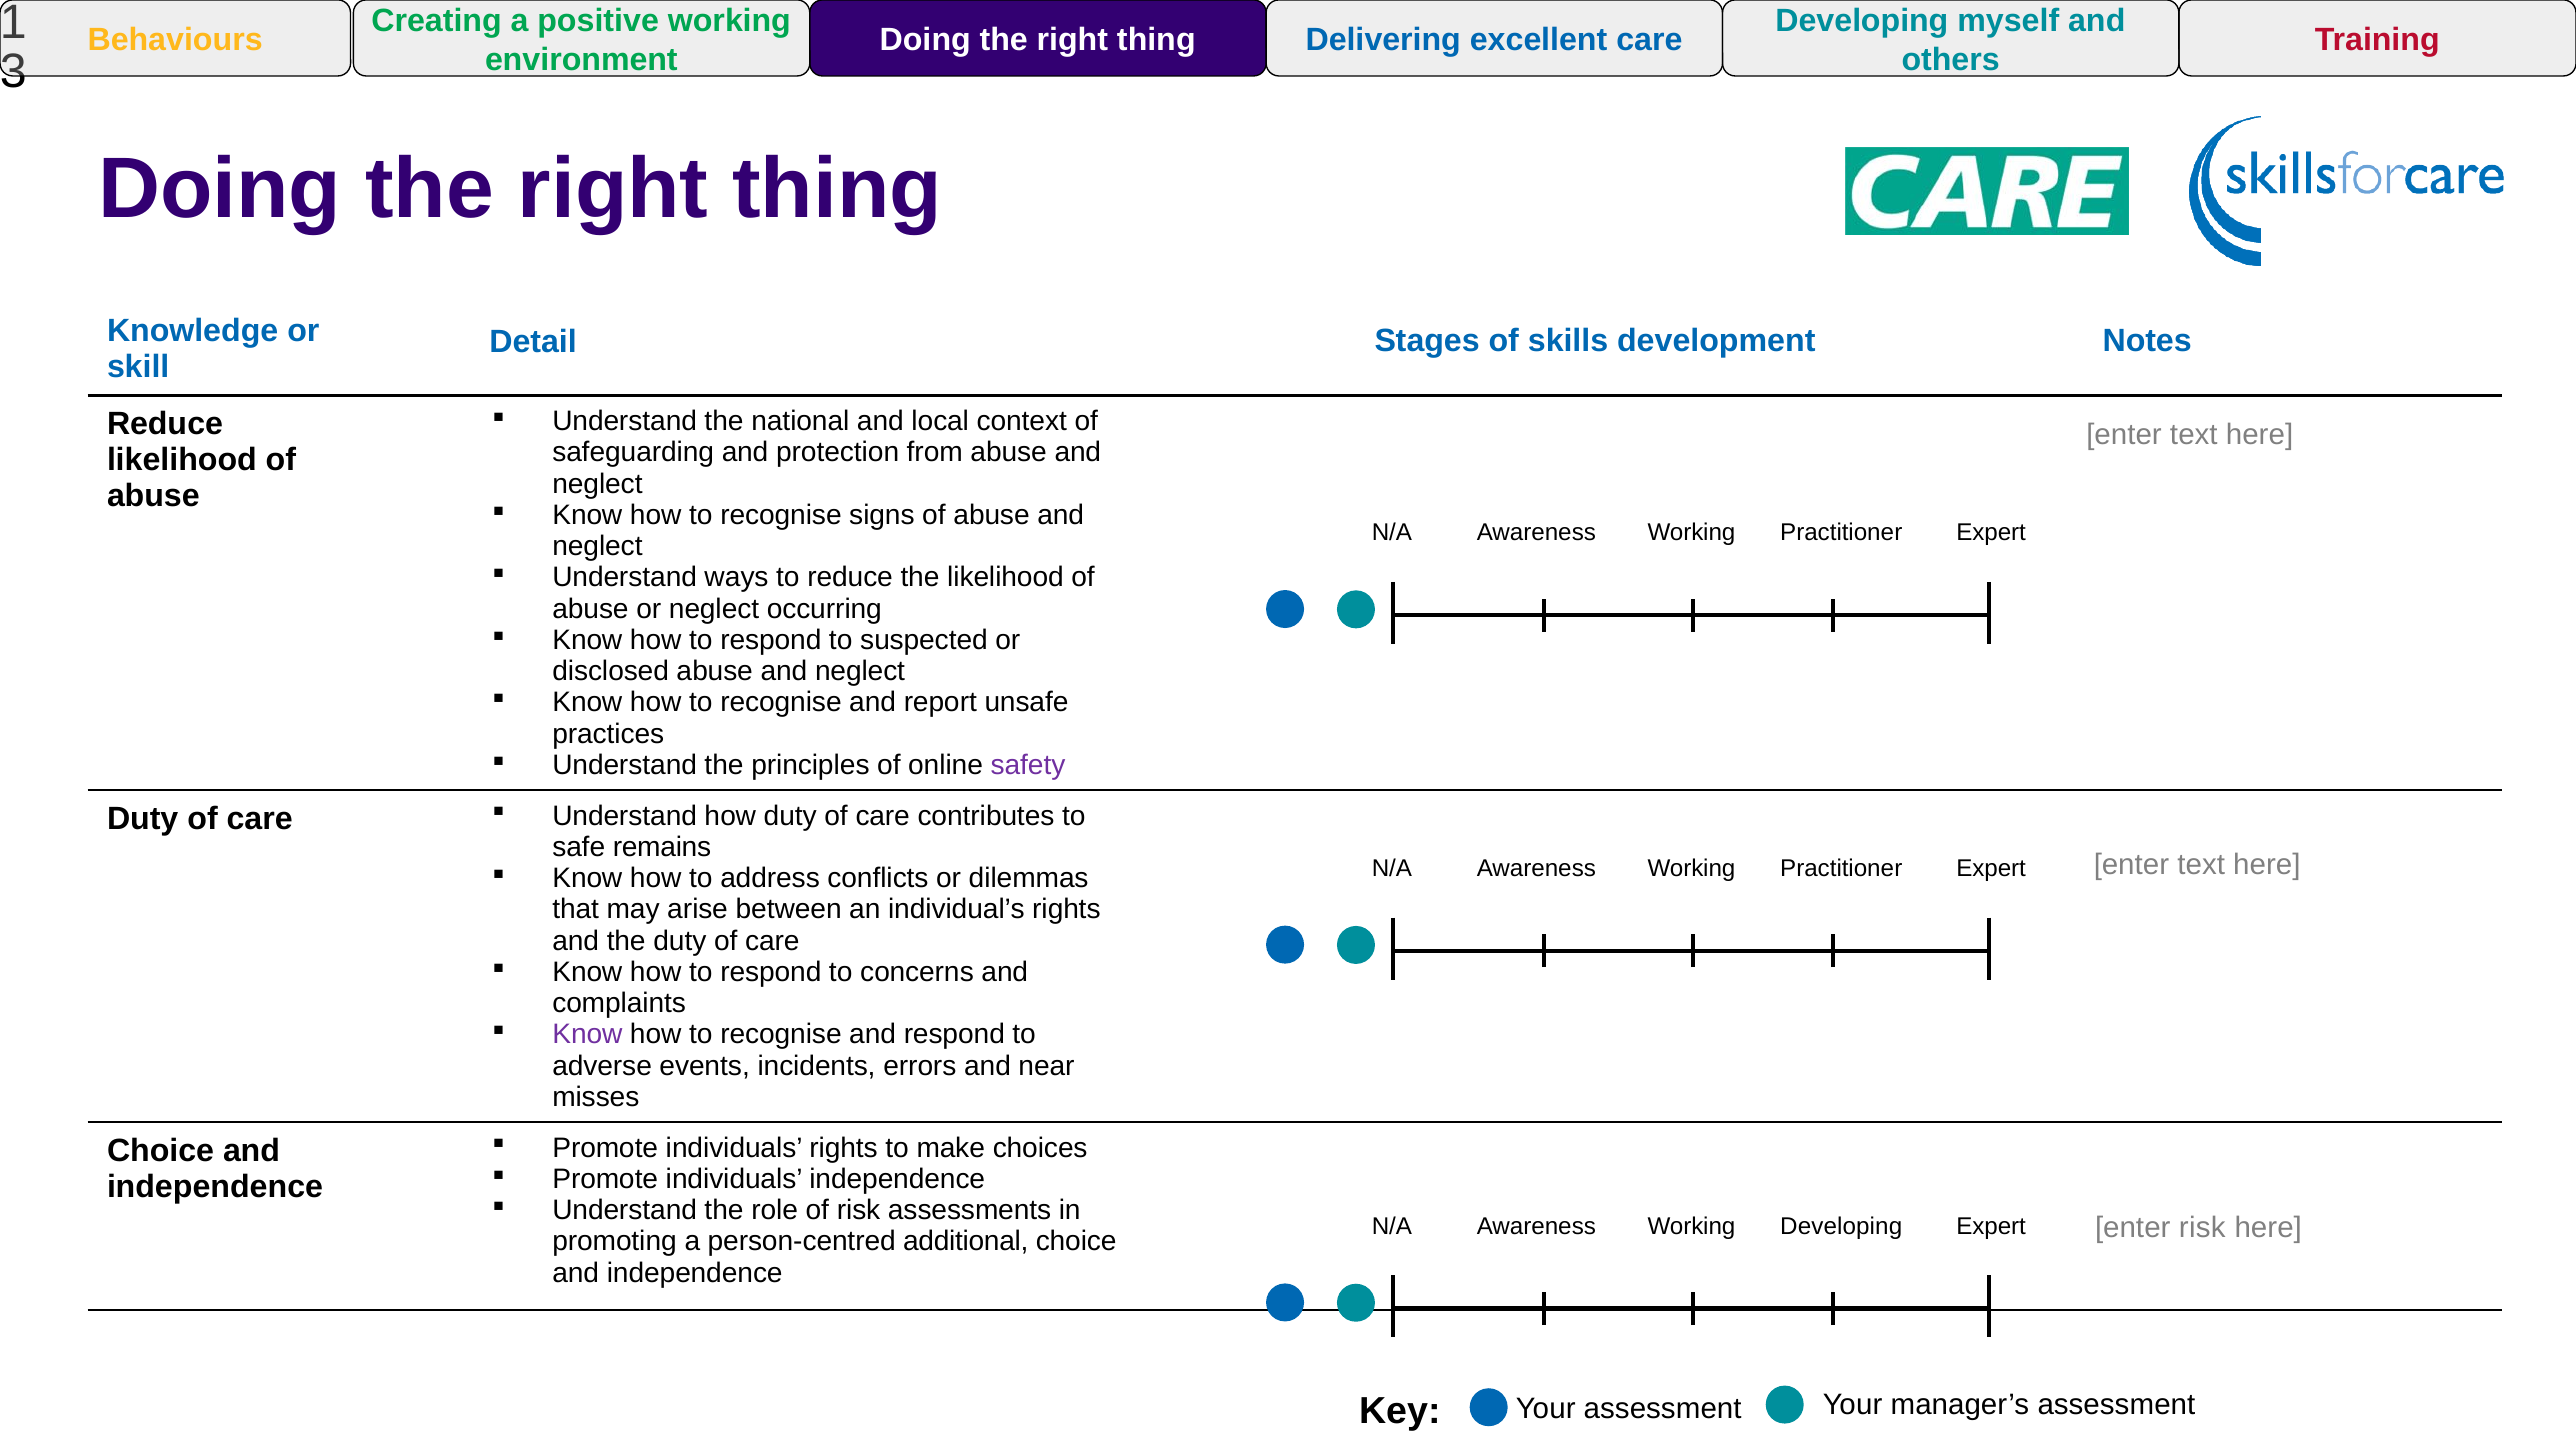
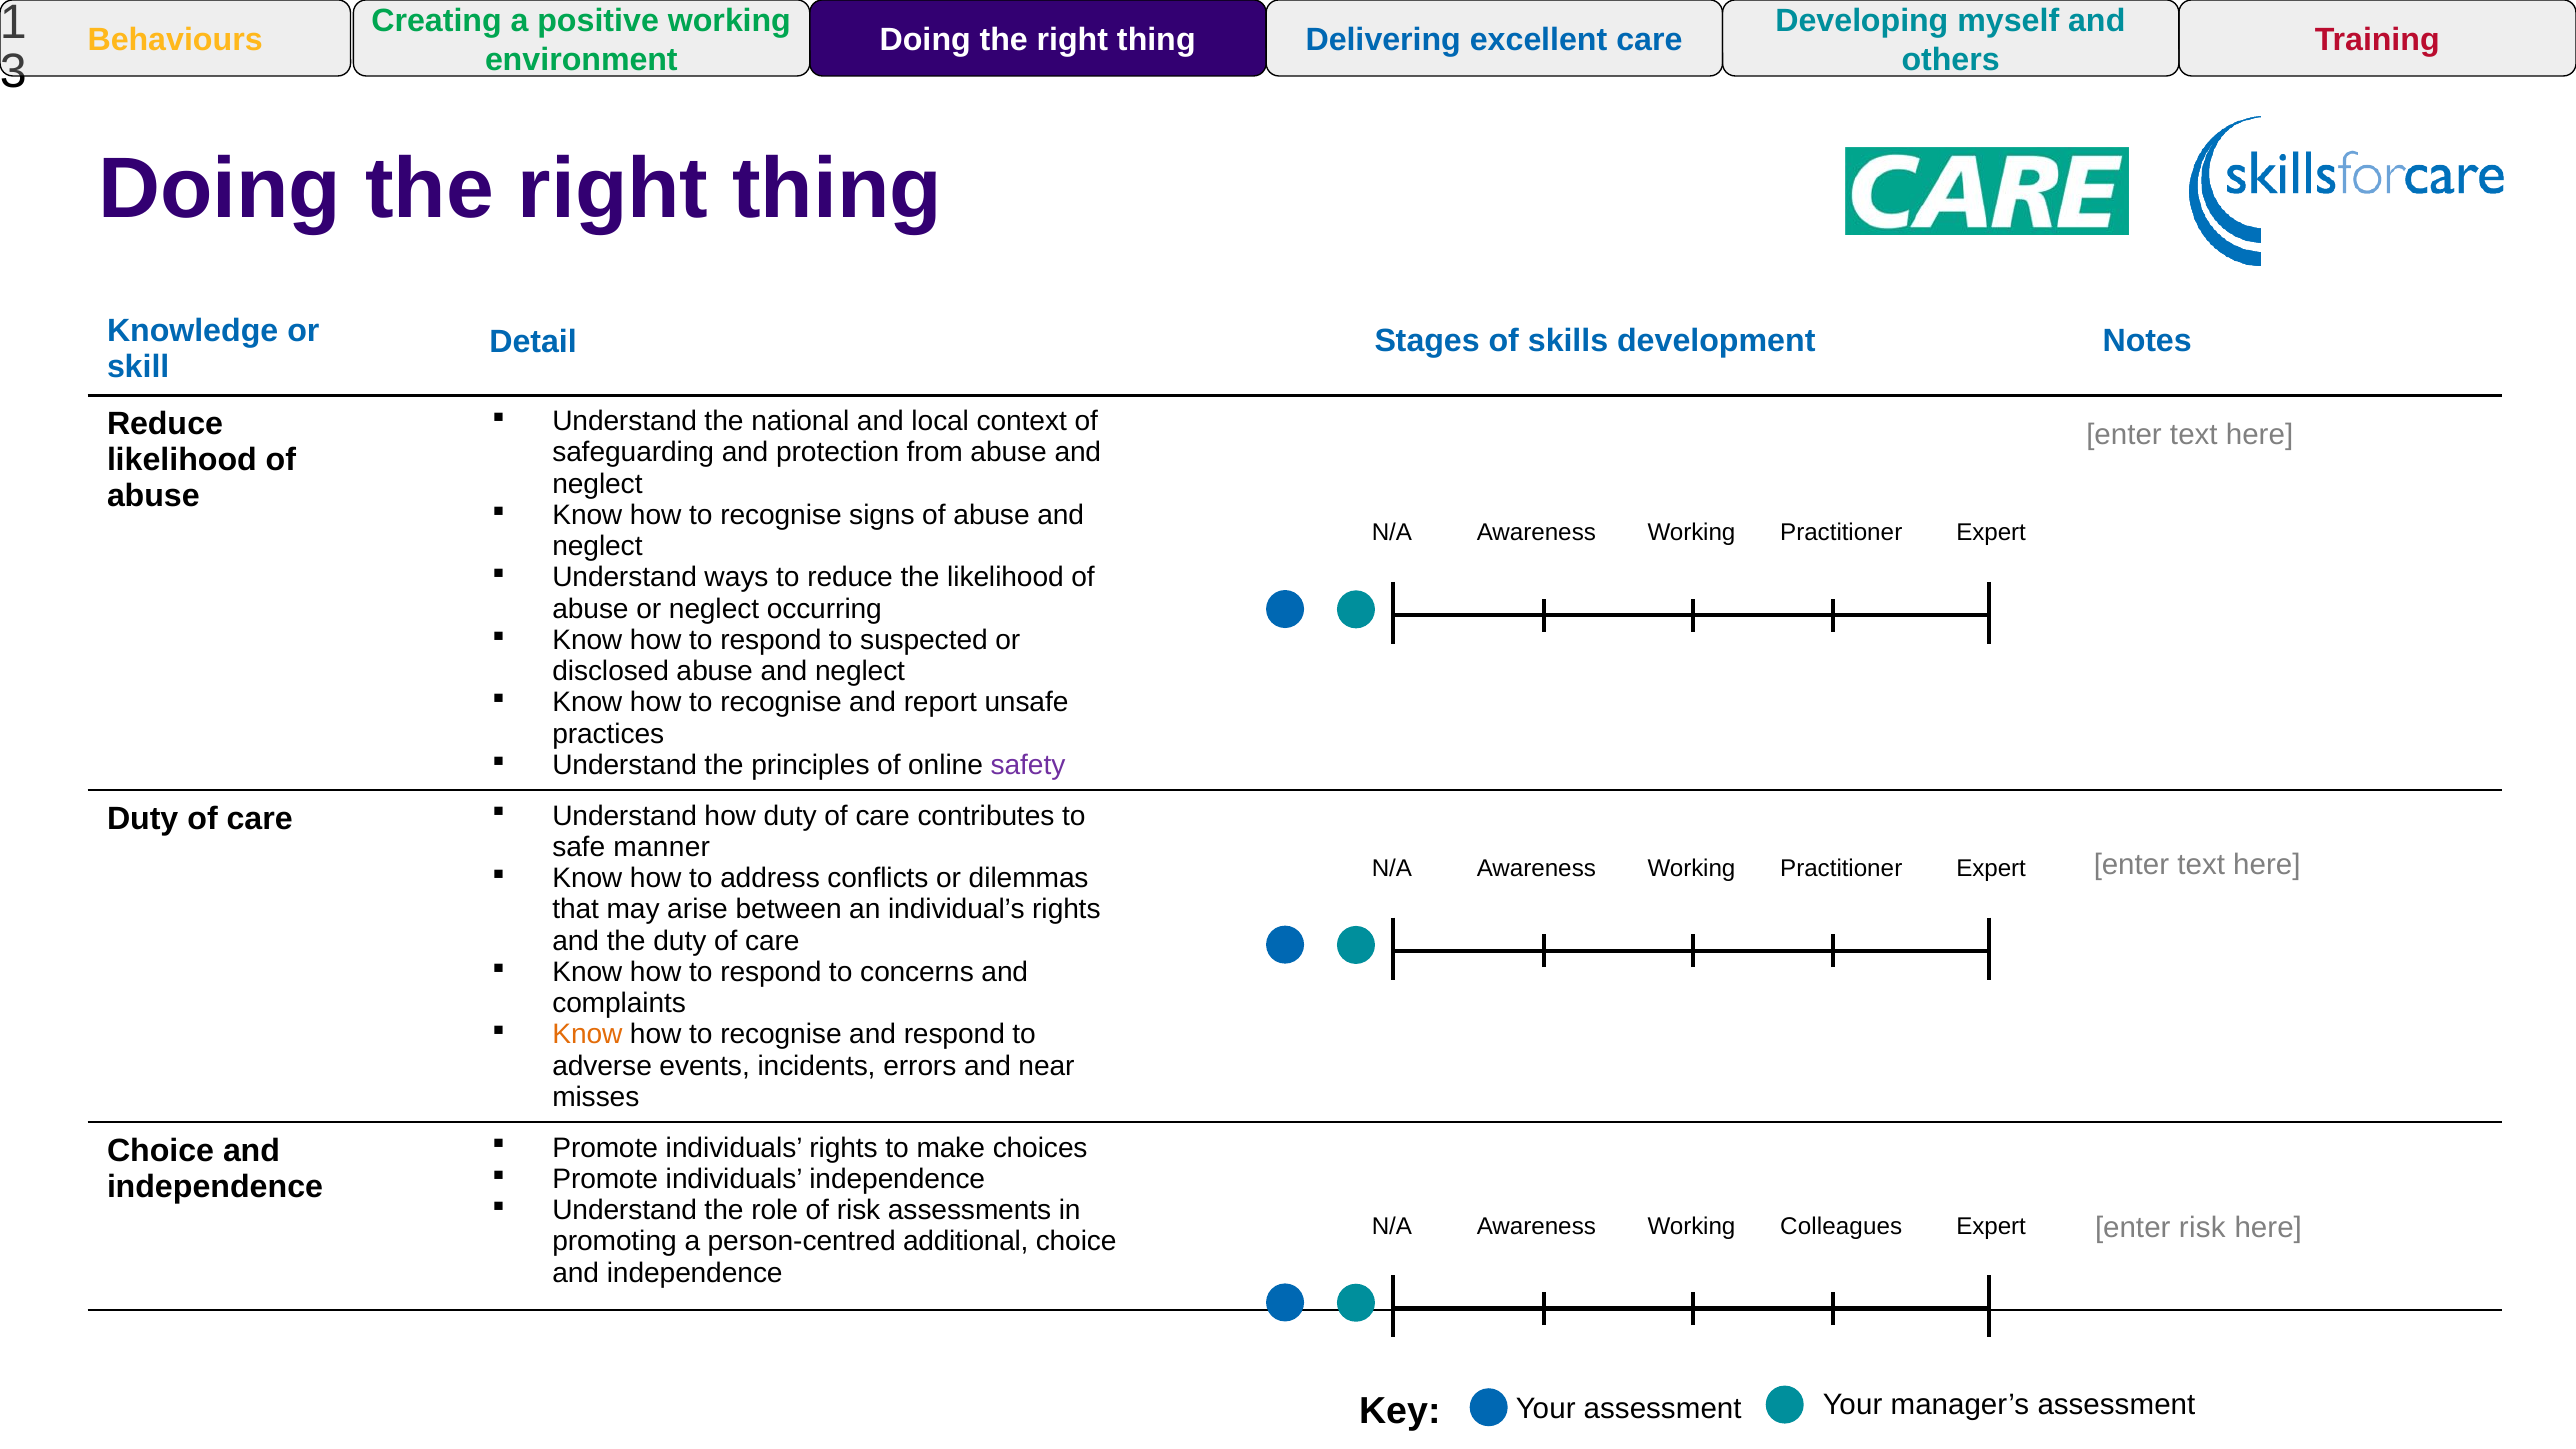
remains: remains -> manner
Know at (587, 1035) colour: purple -> orange
Working Developing: Developing -> Colleagues
